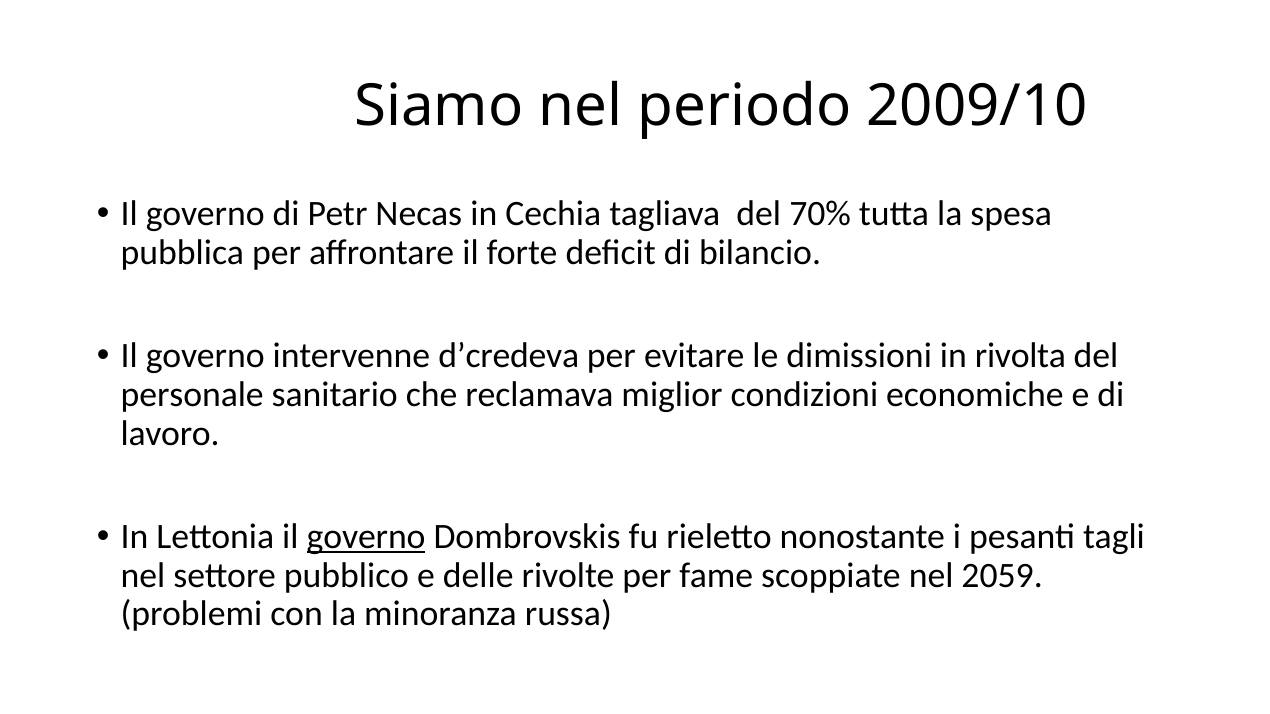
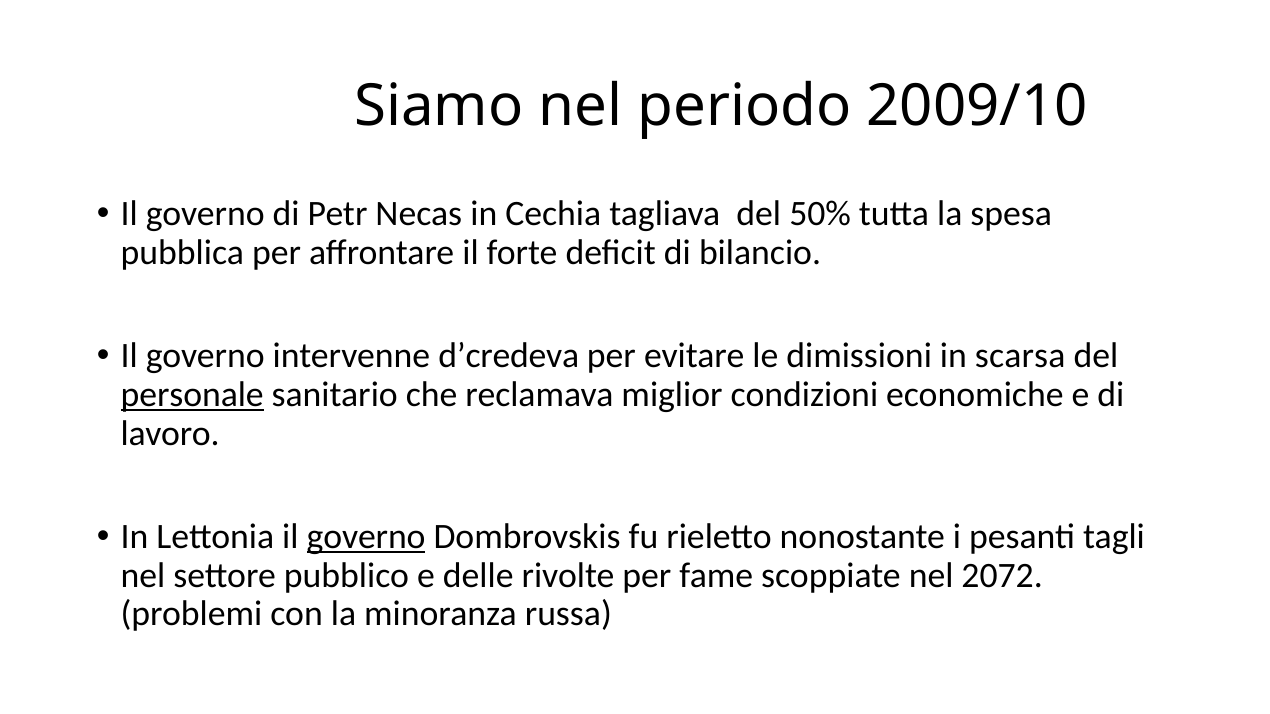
70%: 70% -> 50%
rivolta: rivolta -> scarsa
personale underline: none -> present
2059: 2059 -> 2072
